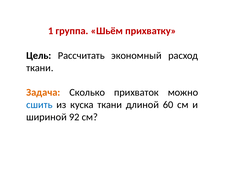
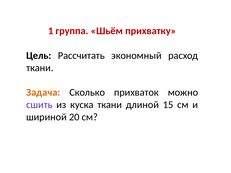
сшить colour: blue -> purple
60: 60 -> 15
92: 92 -> 20
